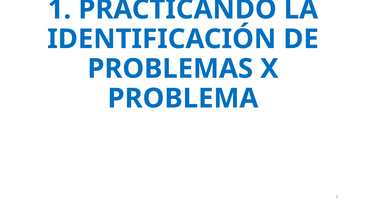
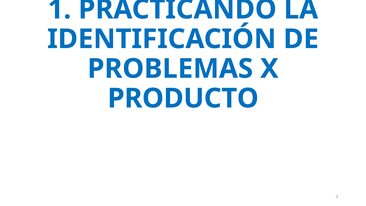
PROBLEMA: PROBLEMA -> PRODUCTO
